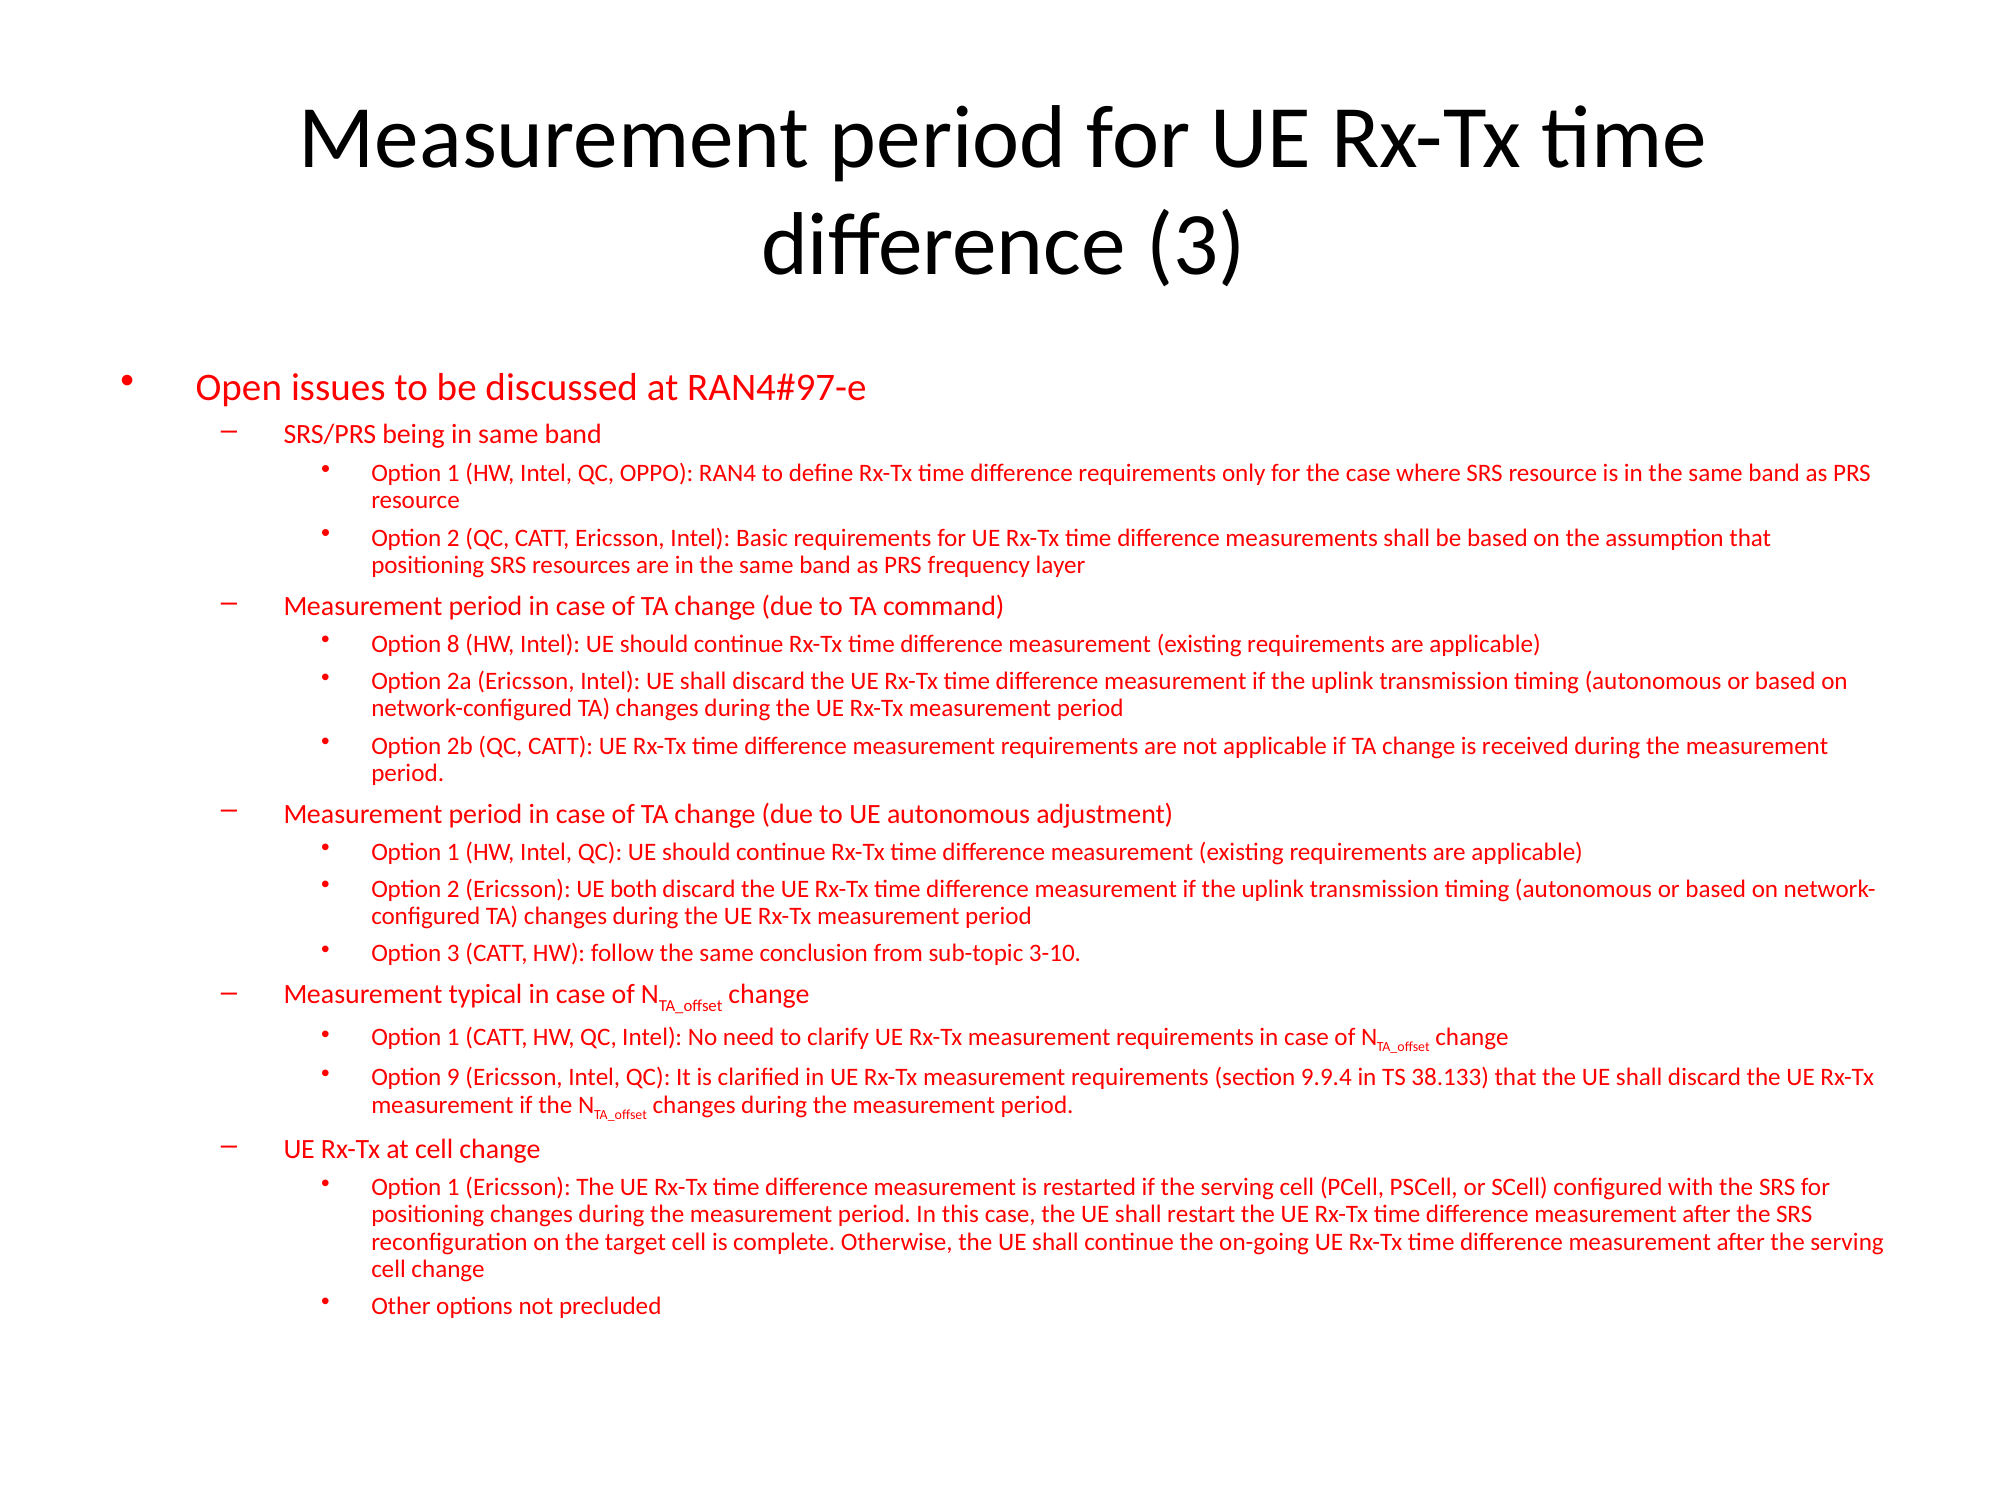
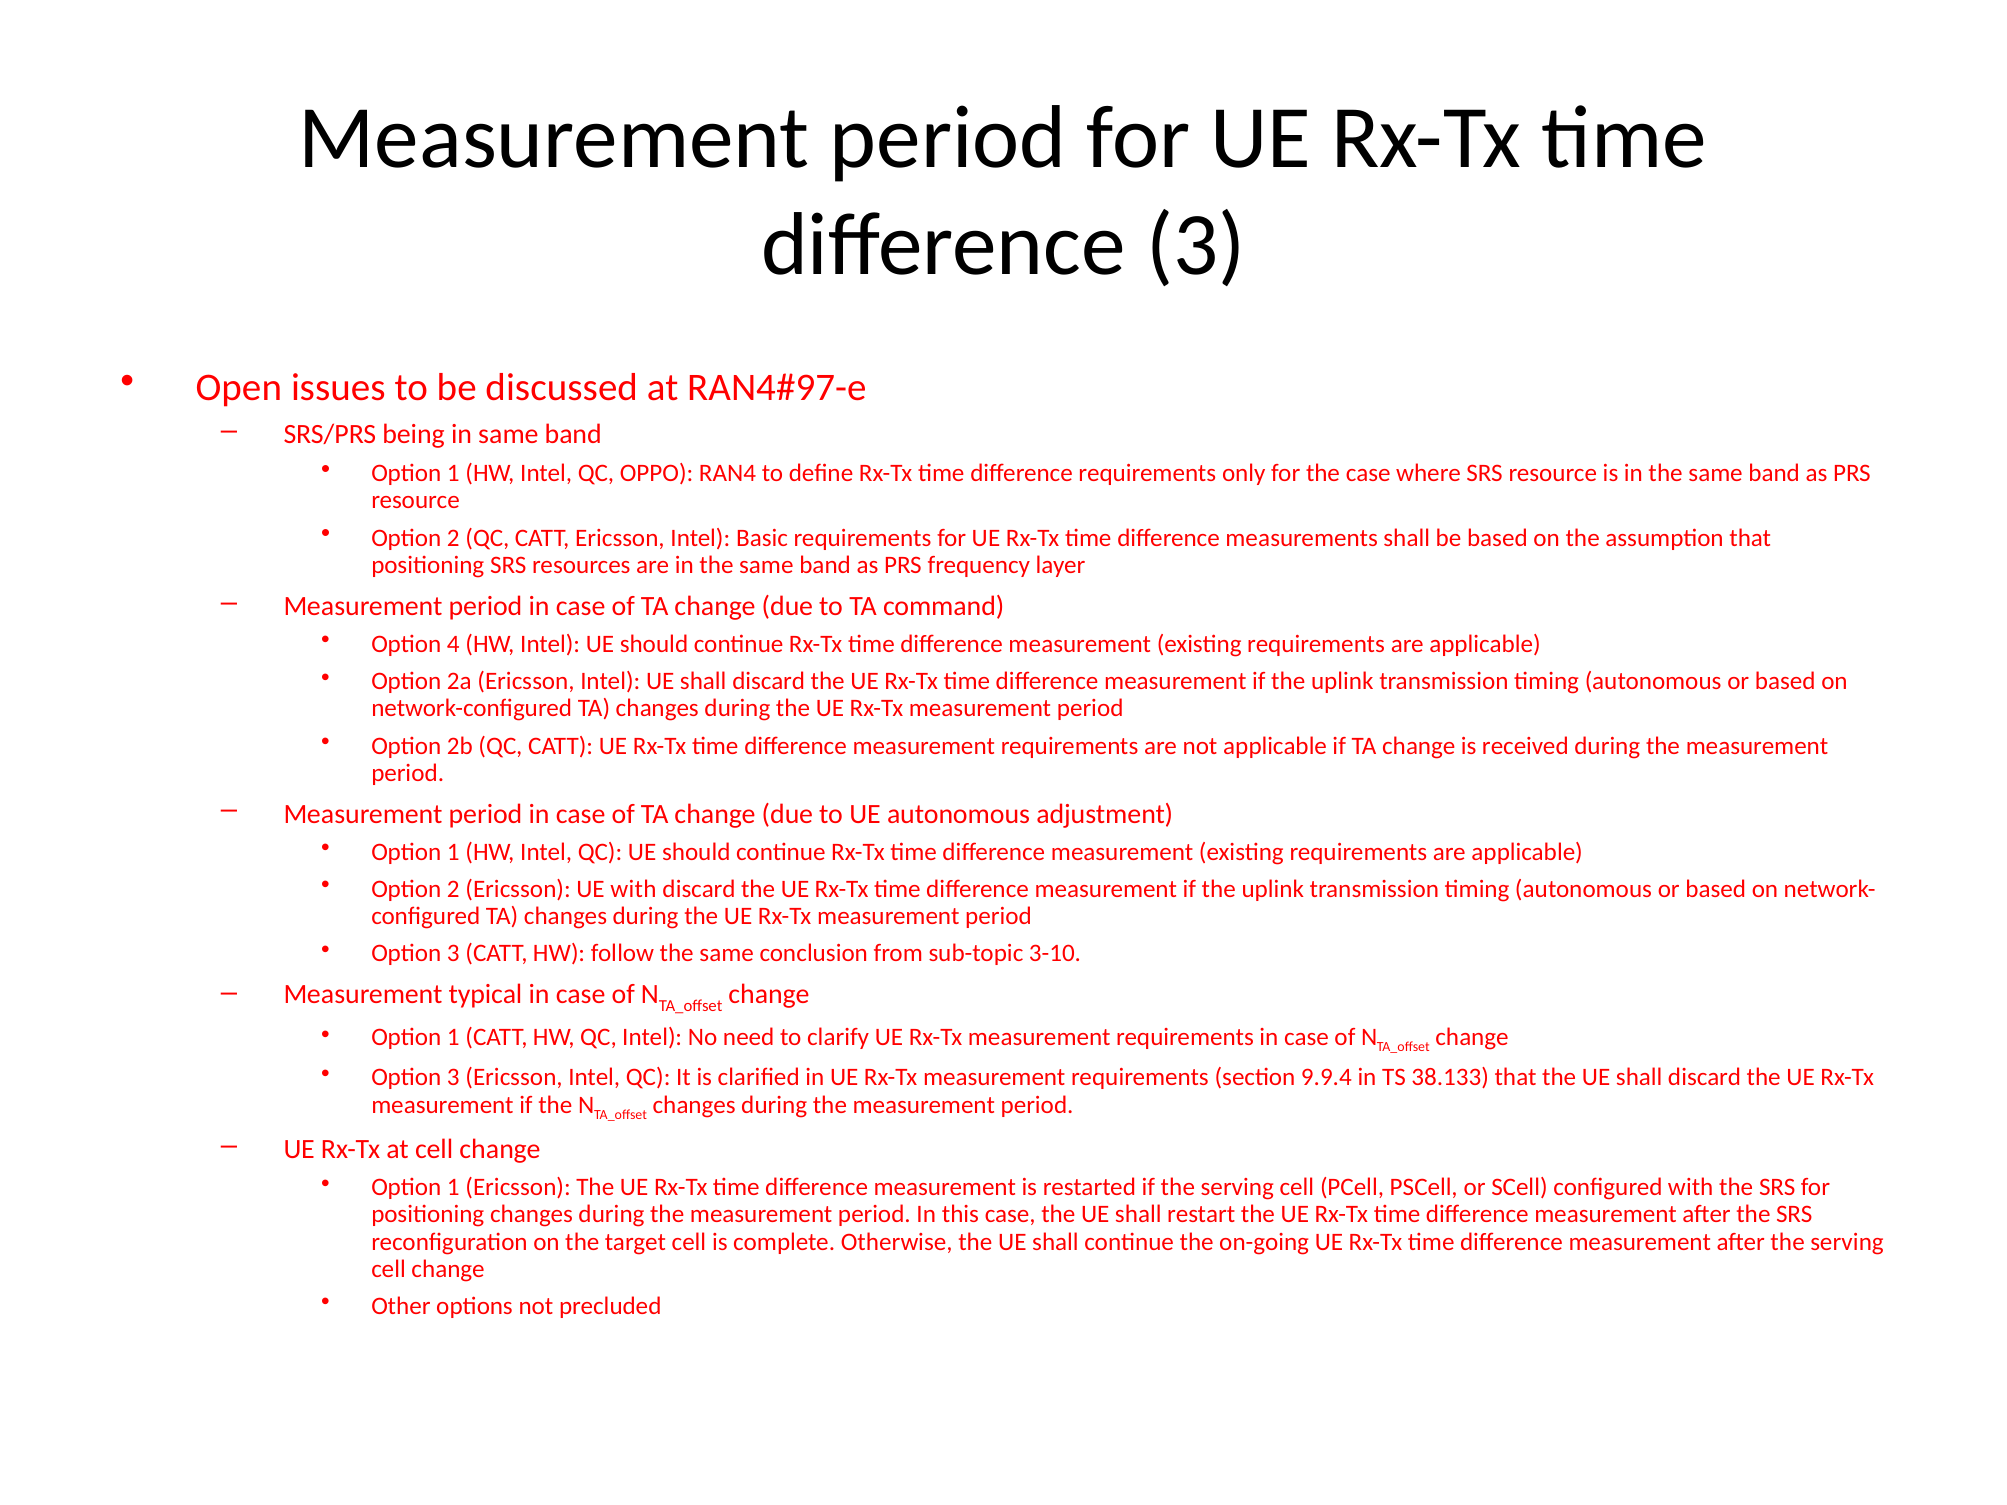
8: 8 -> 4
UE both: both -> with
9 at (453, 1078): 9 -> 3
